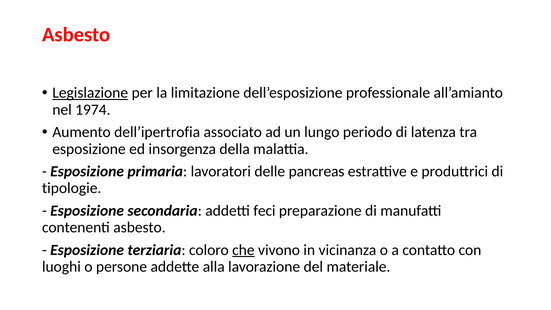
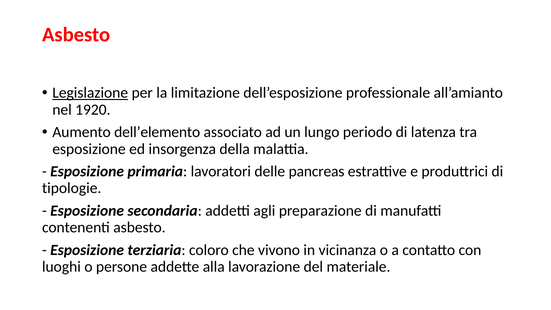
1974: 1974 -> 1920
dell’ipertrofia: dell’ipertrofia -> dell’elemento
feci: feci -> agli
che underline: present -> none
